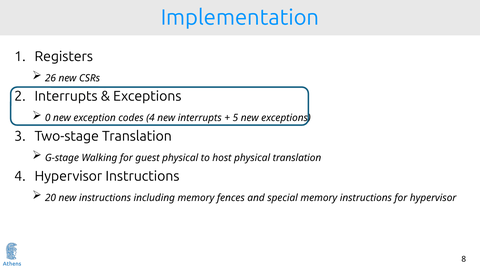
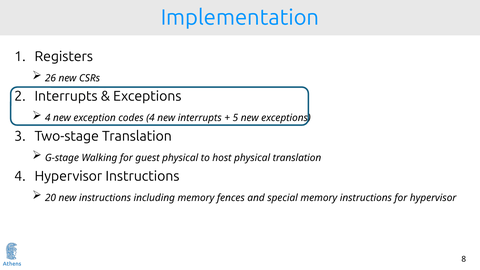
0 at (48, 118): 0 -> 4
